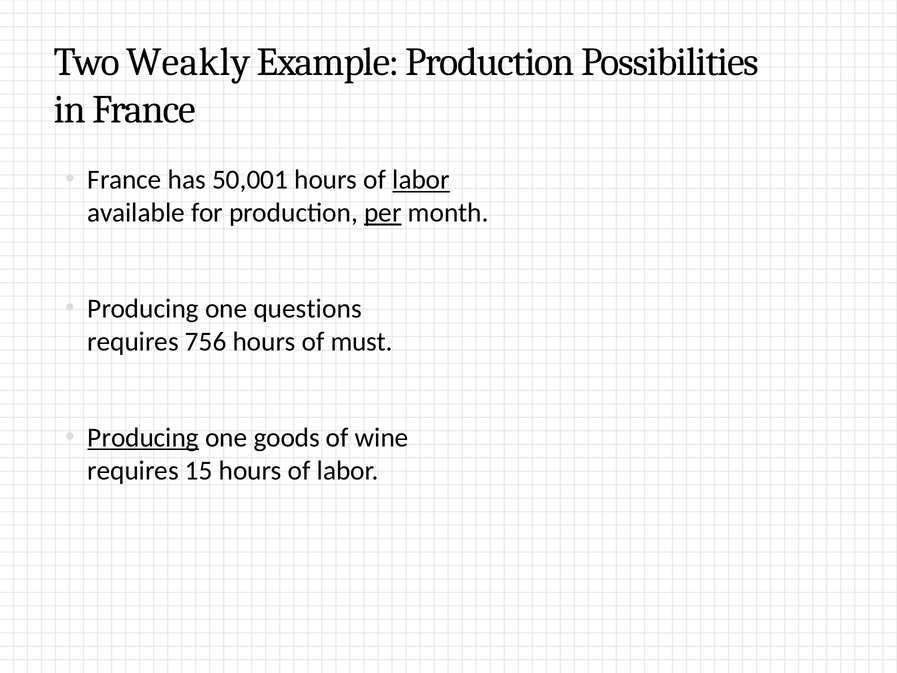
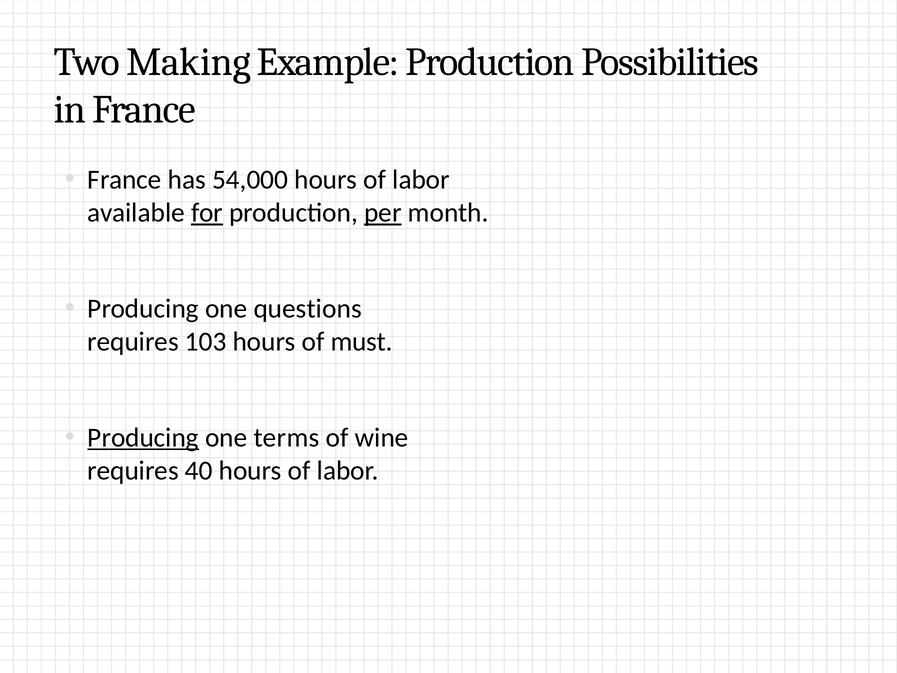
Weakly: Weakly -> Making
50,001: 50,001 -> 54,000
labor at (421, 180) underline: present -> none
for underline: none -> present
756: 756 -> 103
goods: goods -> terms
15: 15 -> 40
